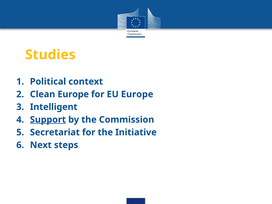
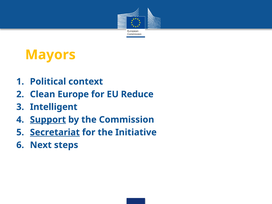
Studies: Studies -> Mayors
EU Europe: Europe -> Reduce
Secretariat underline: none -> present
